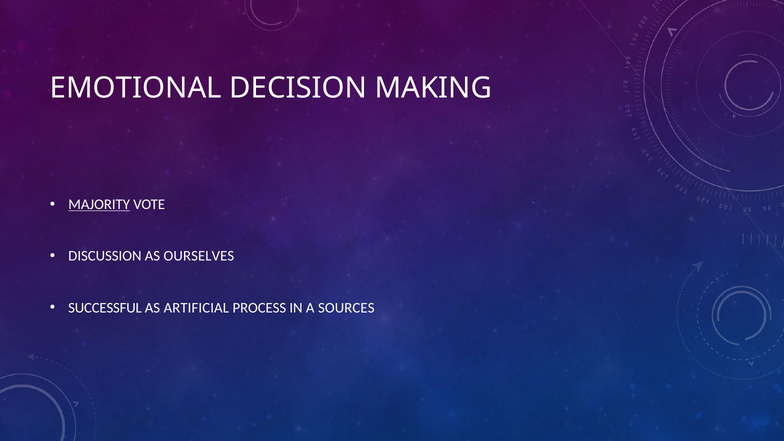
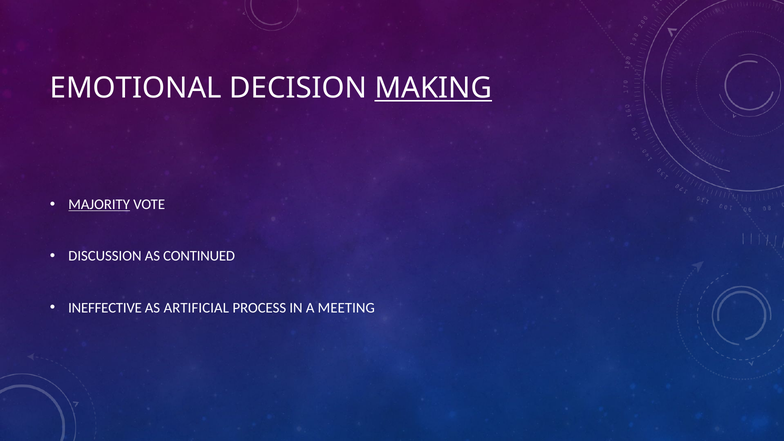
MAKING underline: none -> present
OURSELVES: OURSELVES -> CONTINUED
SUCCESSFUL: SUCCESSFUL -> INEFFECTIVE
SOURCES: SOURCES -> MEETING
